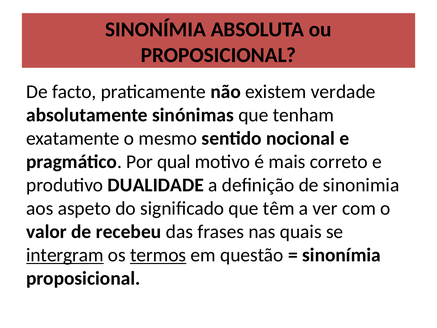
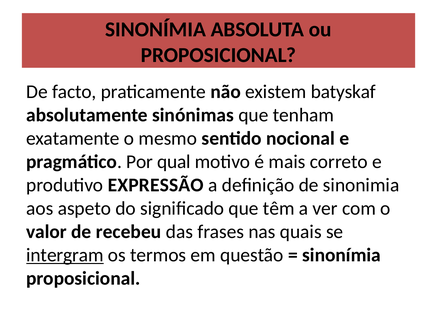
verdade: verdade -> batyskaf
DUALIDADE: DUALIDADE -> EXPRESSÃO
termos underline: present -> none
